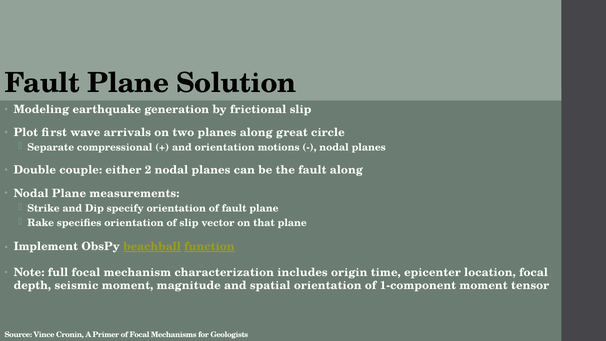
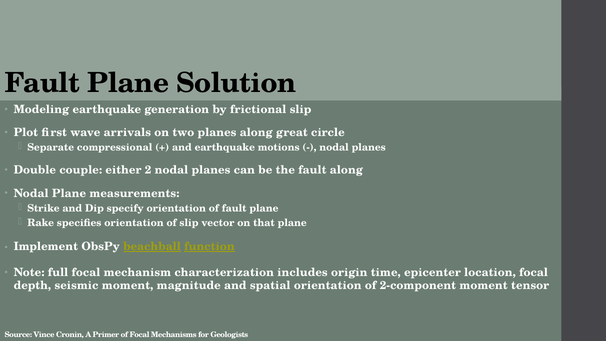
and orientation: orientation -> earthquake
1-component: 1-component -> 2-component
